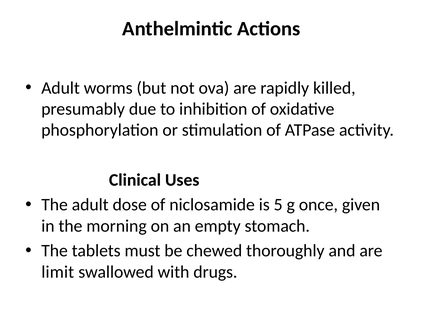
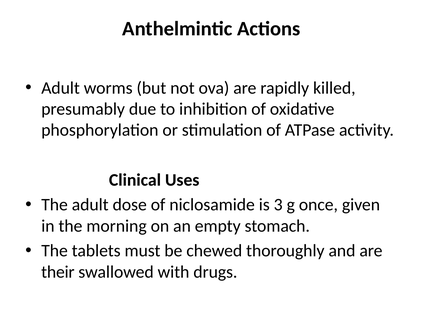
5: 5 -> 3
limit: limit -> their
